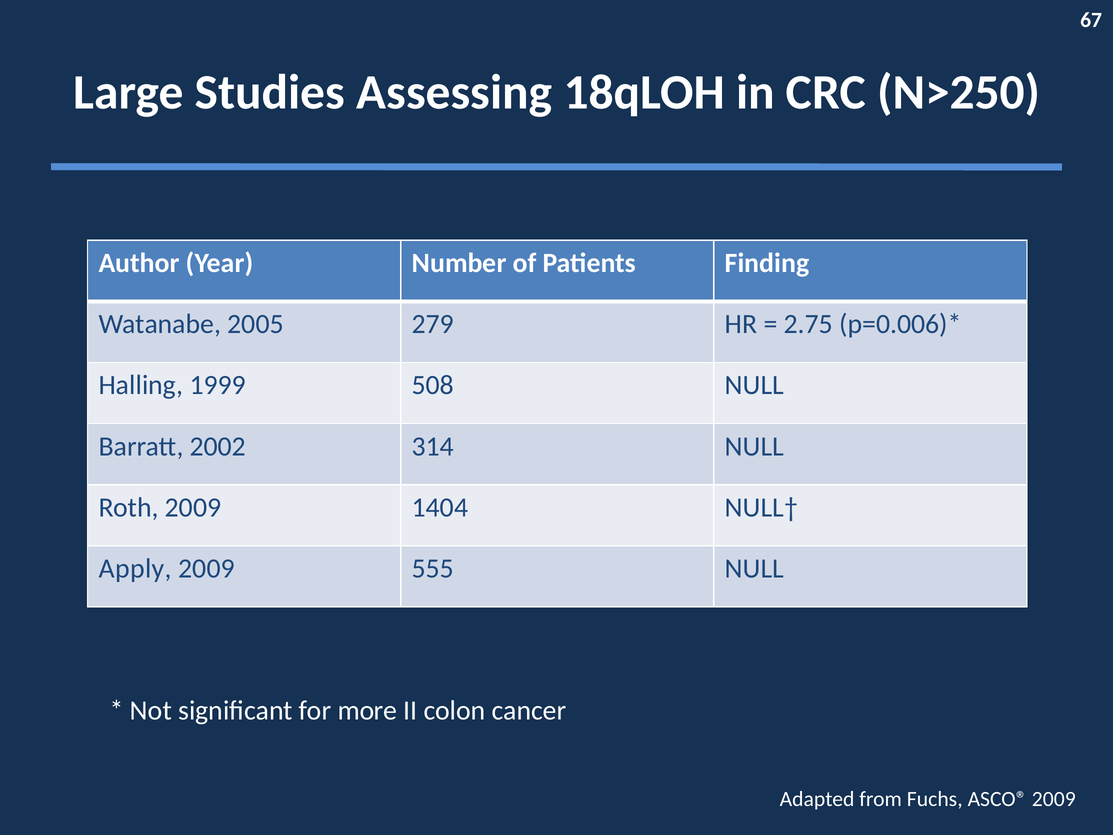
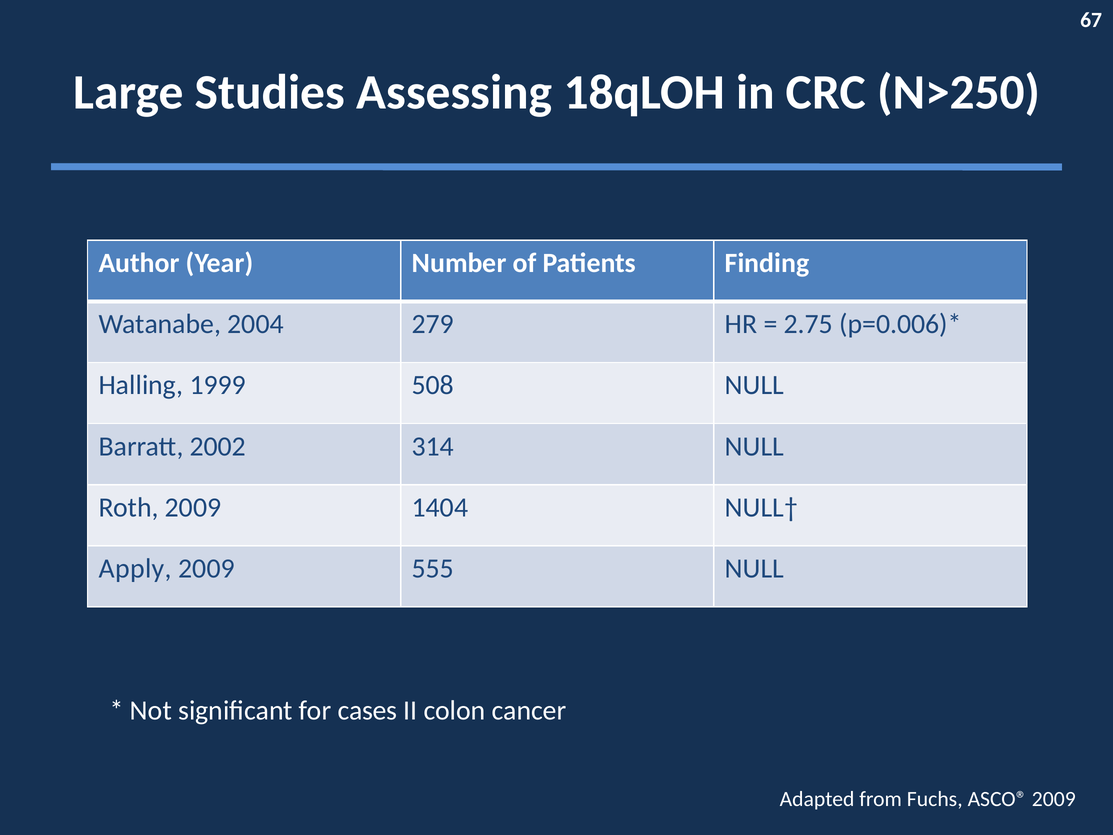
2005: 2005 -> 2004
more: more -> cases
